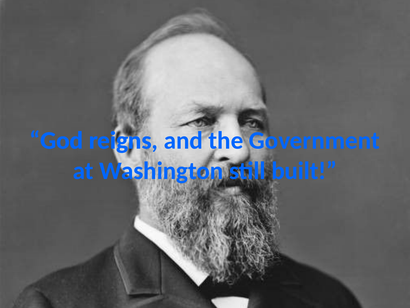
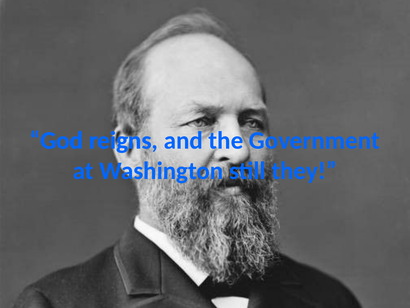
built: built -> they
